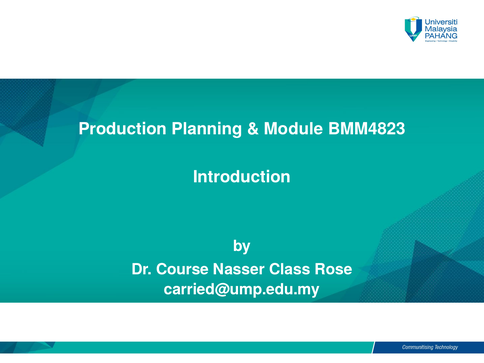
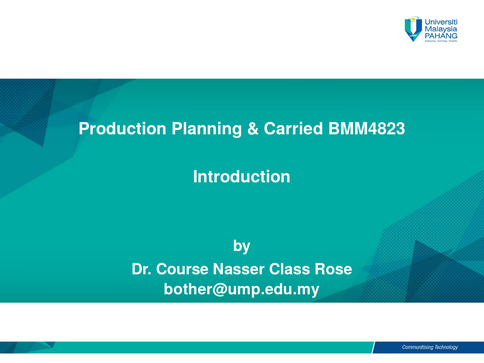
Module: Module -> Carried
carried@ump.edu.my: carried@ump.edu.my -> bother@ump.edu.my
